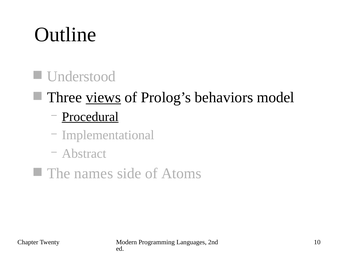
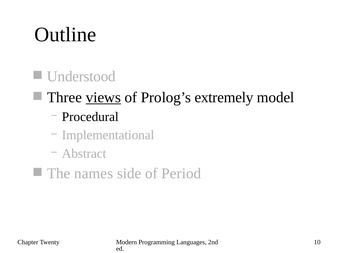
behaviors: behaviors -> extremely
Procedural underline: present -> none
Atoms: Atoms -> Period
